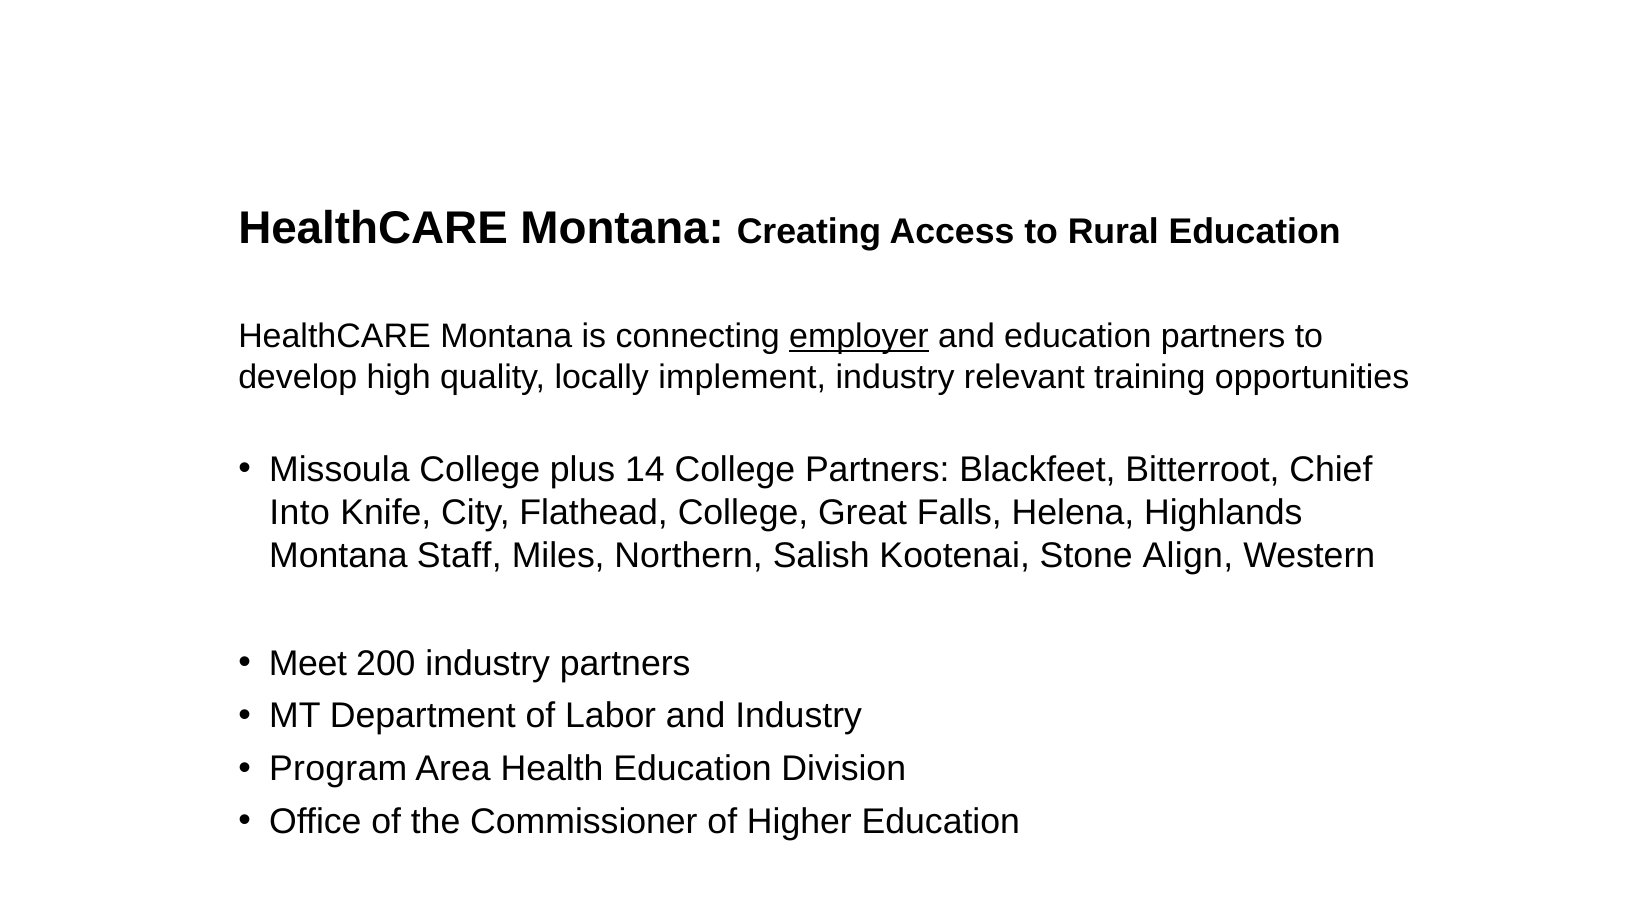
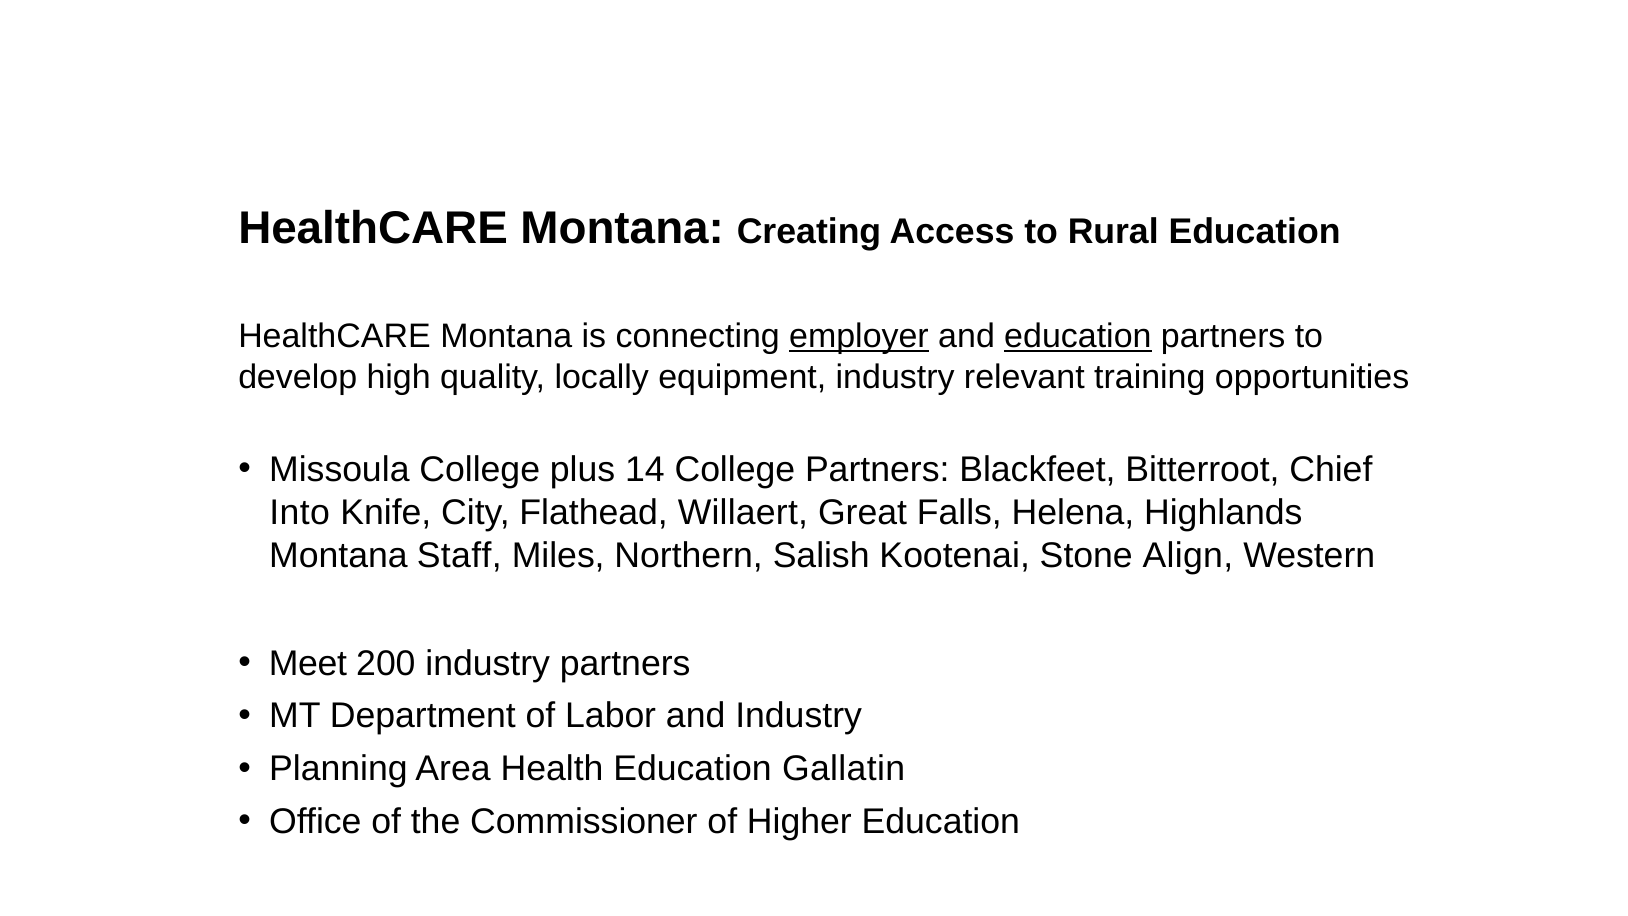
education at (1078, 336) underline: none -> present
implement: implement -> equipment
Flathead College: College -> Willaert
Program: Program -> Planning
Division: Division -> Gallatin
